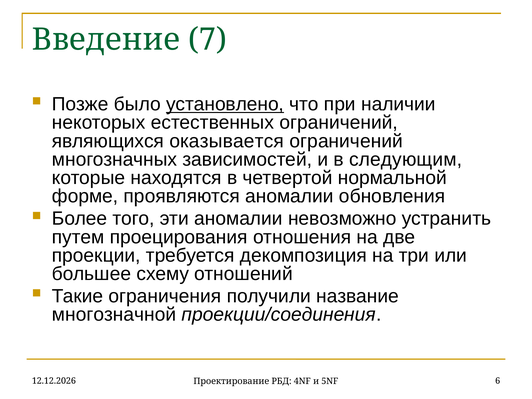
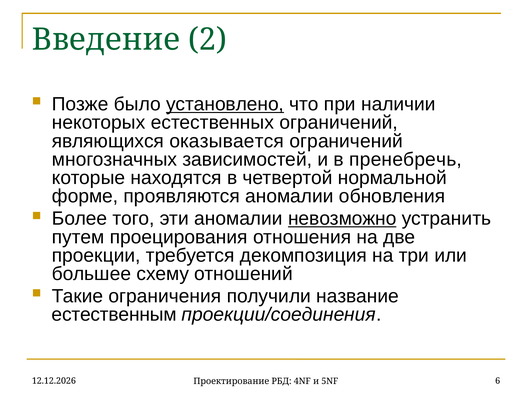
7: 7 -> 2
следующим: следующим -> пренебречь
невозможно underline: none -> present
многозначной: многозначной -> естественным
